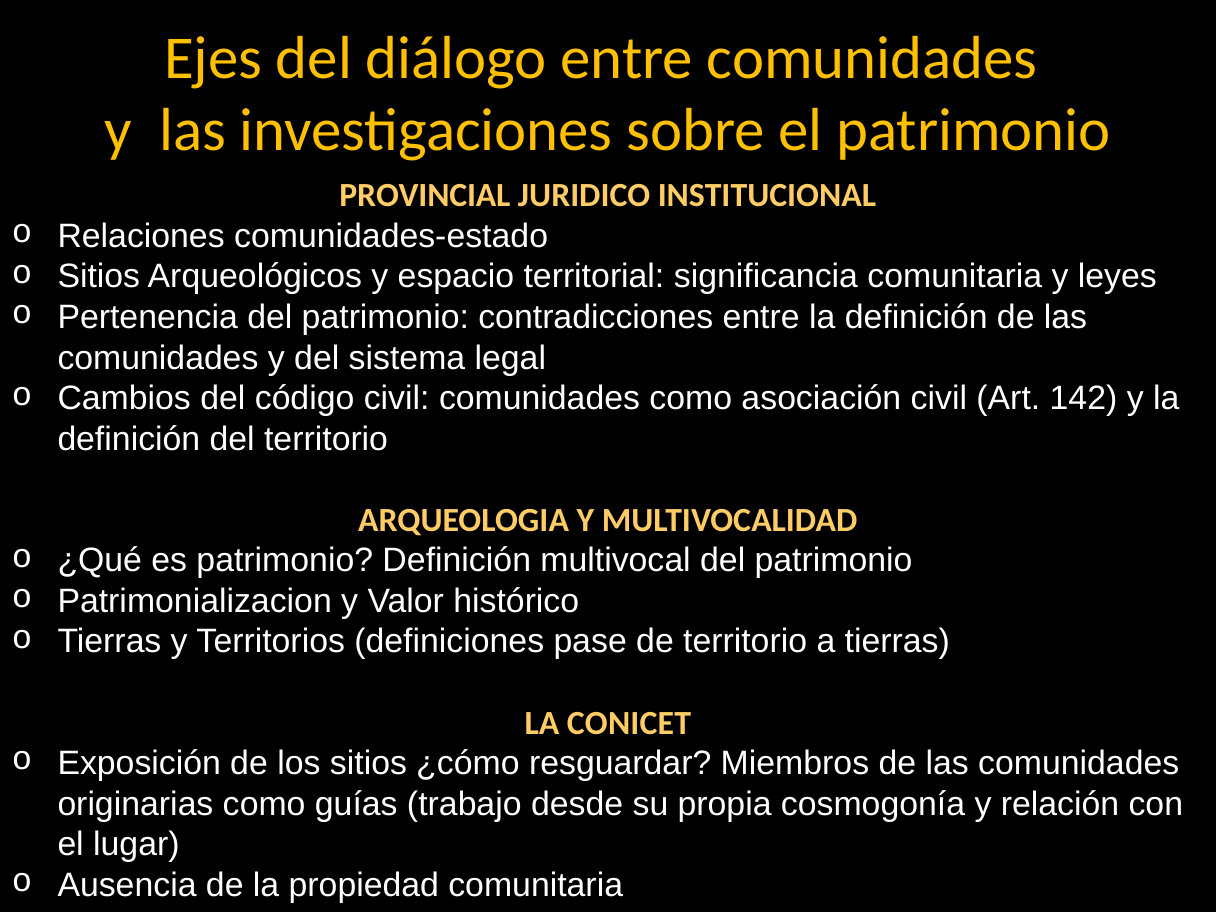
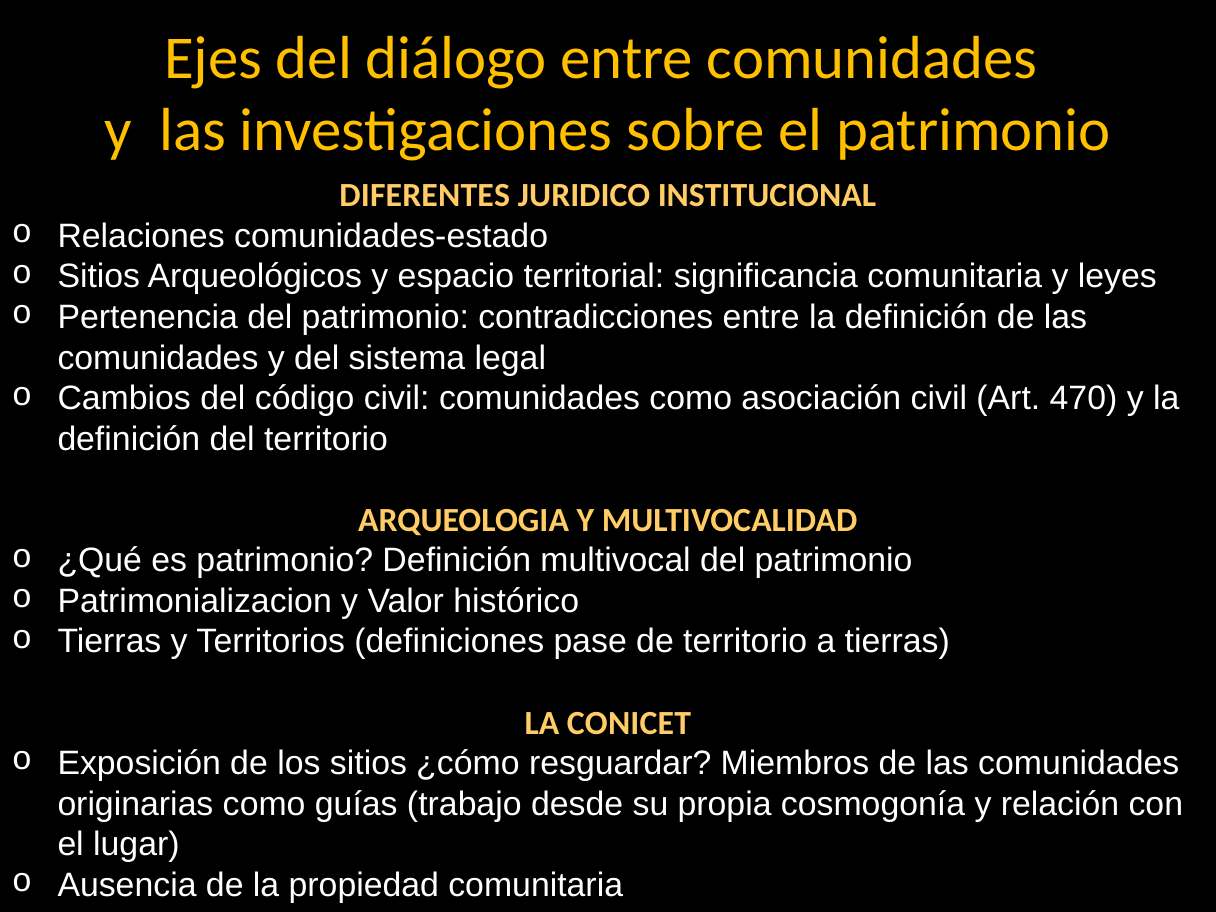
PROVINCIAL: PROVINCIAL -> DIFERENTES
142: 142 -> 470
